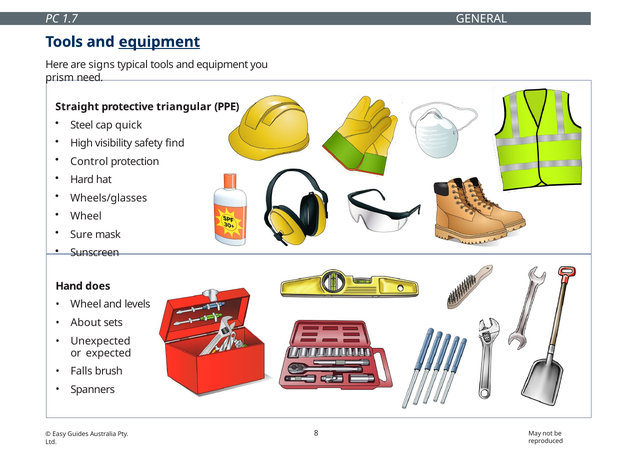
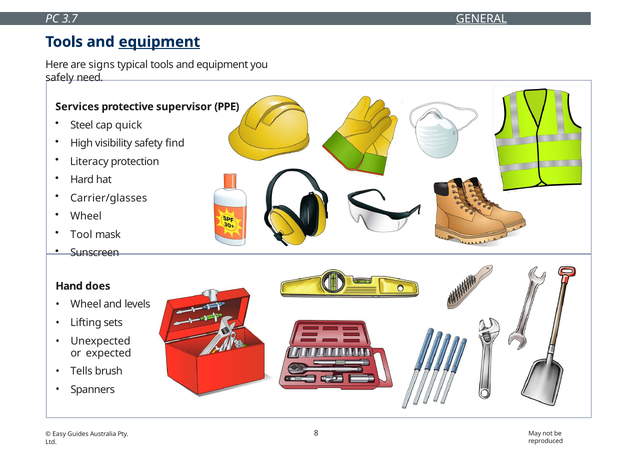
1.7: 1.7 -> 3.7
GENERAL underline: none -> present
prism: prism -> safely
Straight: Straight -> Services
triangular: triangular -> supervisor
Control: Control -> Literacy
Wheels/glasses: Wheels/glasses -> Carrier/glasses
Sure: Sure -> Tool
About: About -> Lifting
Falls: Falls -> Tells
